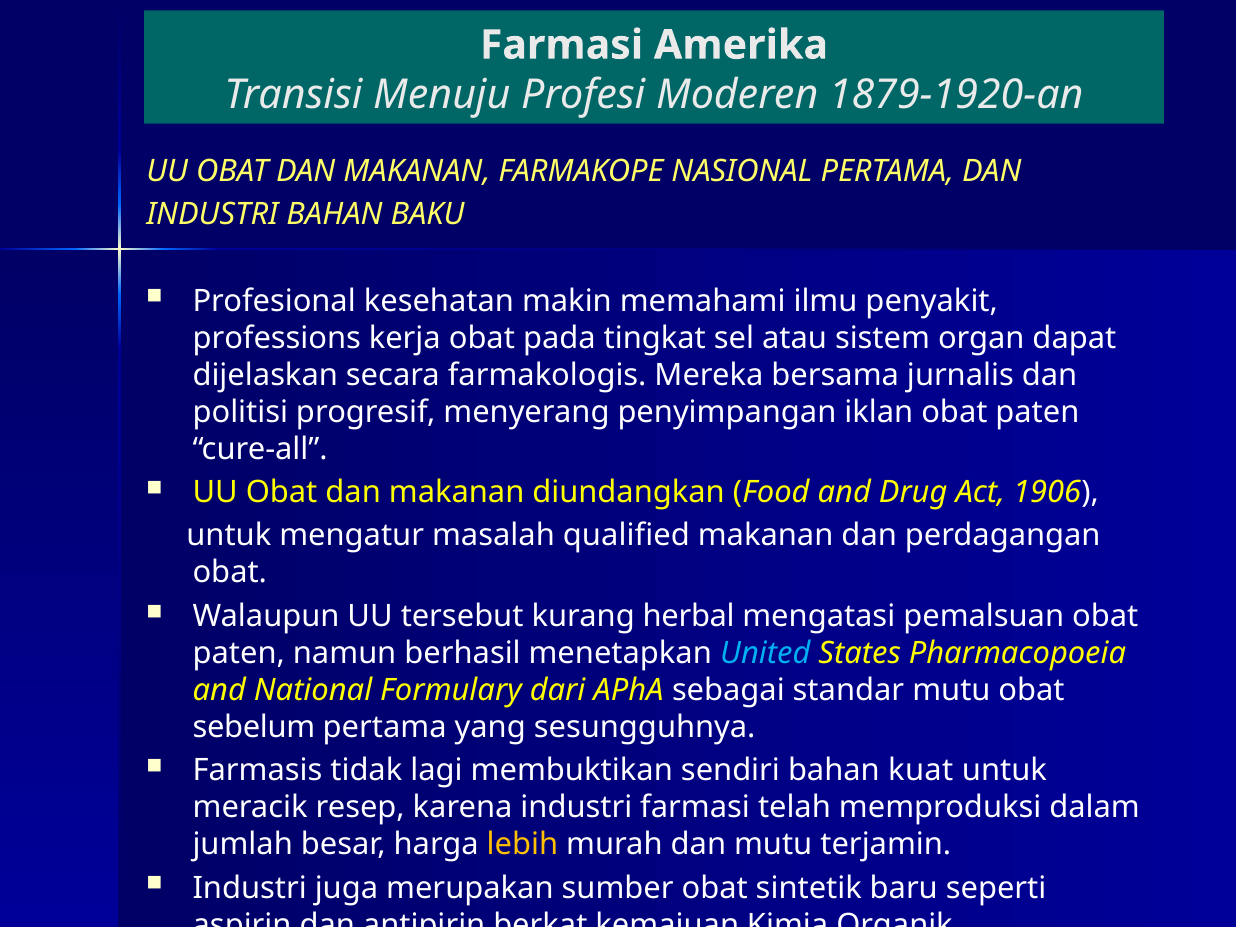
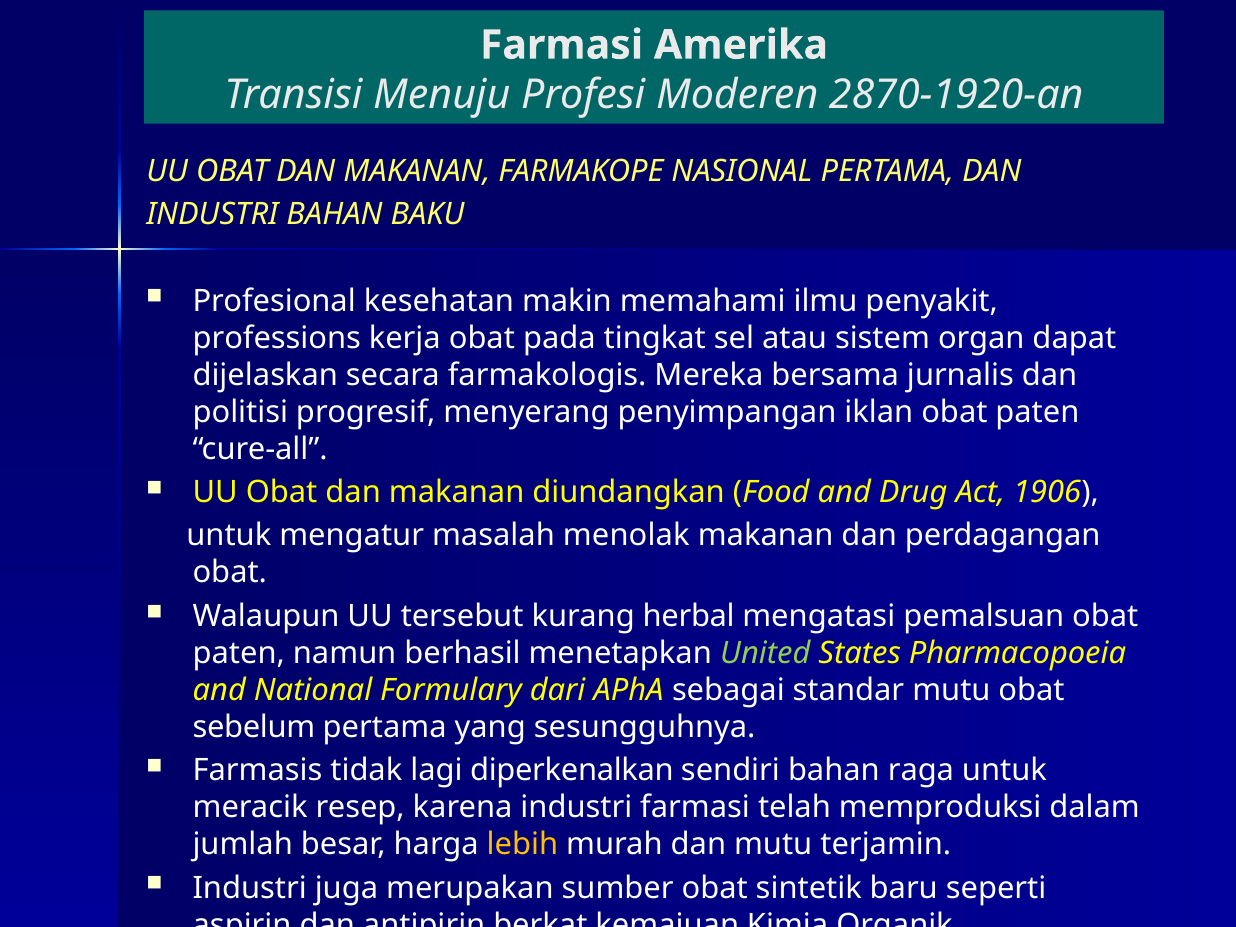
1879-1920-an: 1879-1920-an -> 2870-1920-an
qualified: qualified -> menolak
United colour: light blue -> light green
membuktikan: membuktikan -> diperkenalkan
kuat: kuat -> raga
